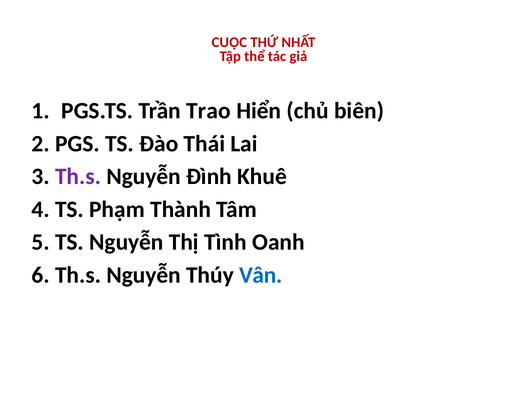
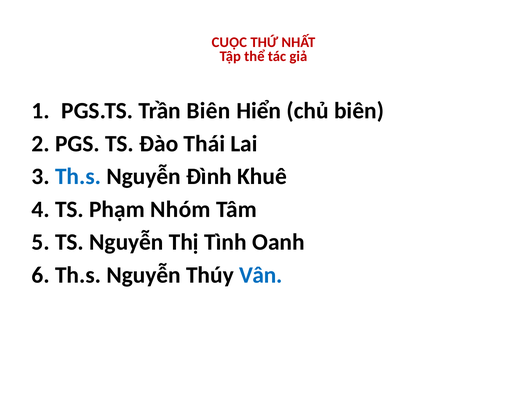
Trần Trao: Trao -> Biên
Th.s at (78, 176) colour: purple -> blue
Thành: Thành -> Nhóm
